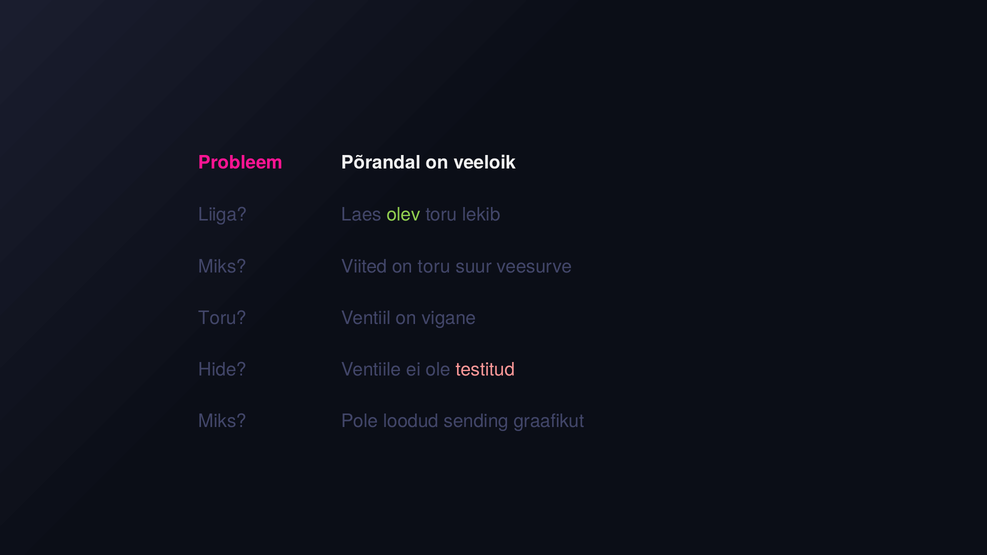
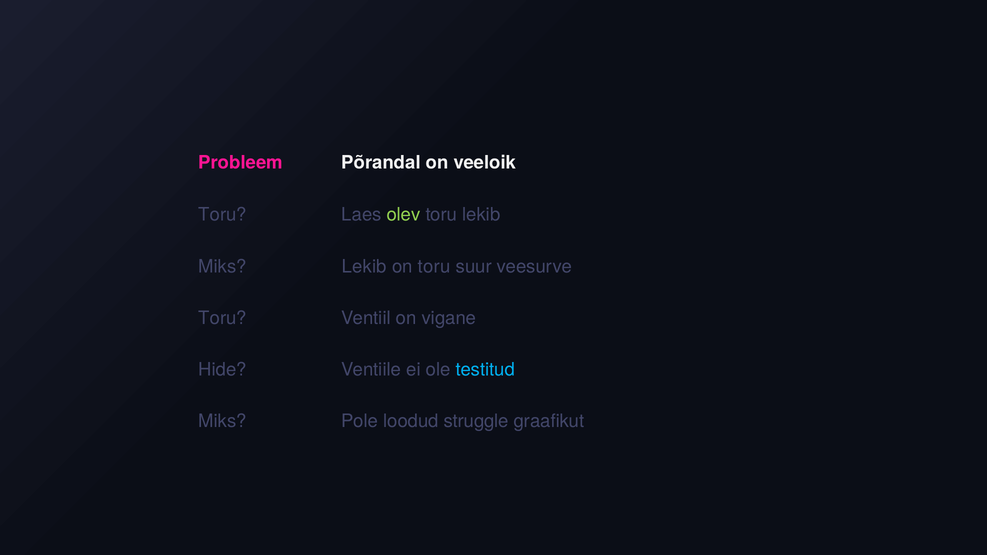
Liiga at (223, 215): Liiga -> Toru
Miks Viited: Viited -> Lekib
testitud colour: pink -> light blue
sending: sending -> struggle
